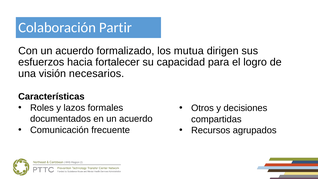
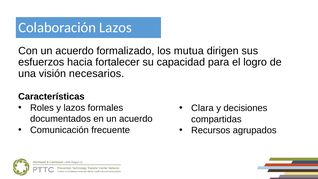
Colaboración Partir: Partir -> Lazos
Otros: Otros -> Clara
